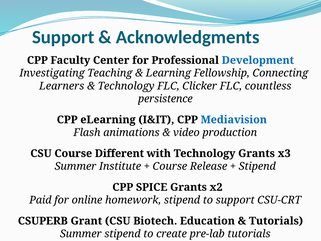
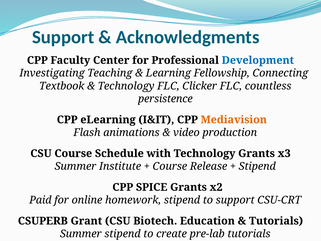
Learners: Learners -> Textbook
Mediavision colour: blue -> orange
Different: Different -> Schedule
